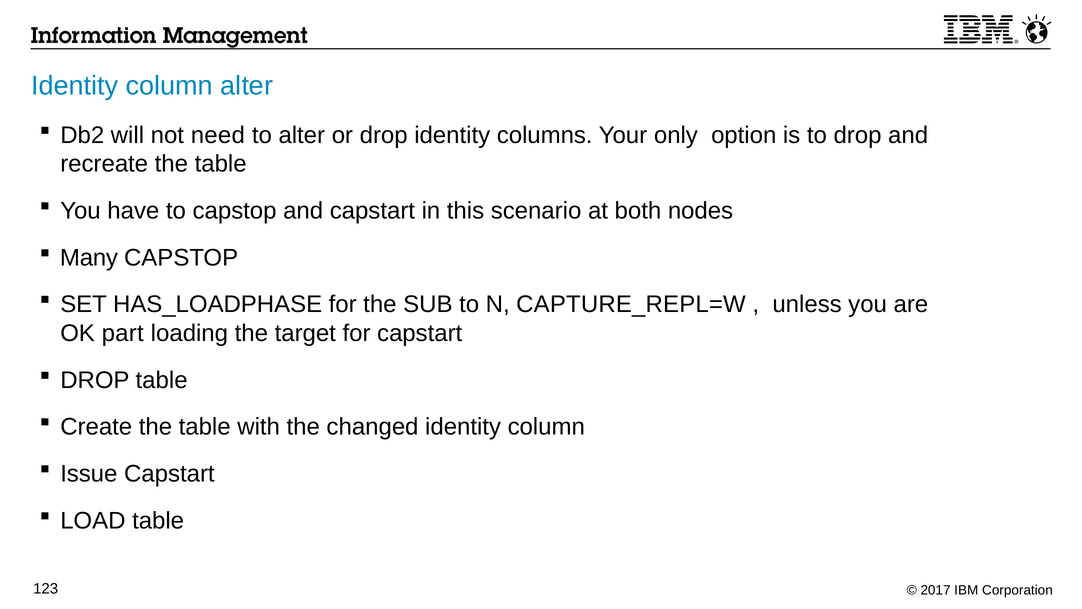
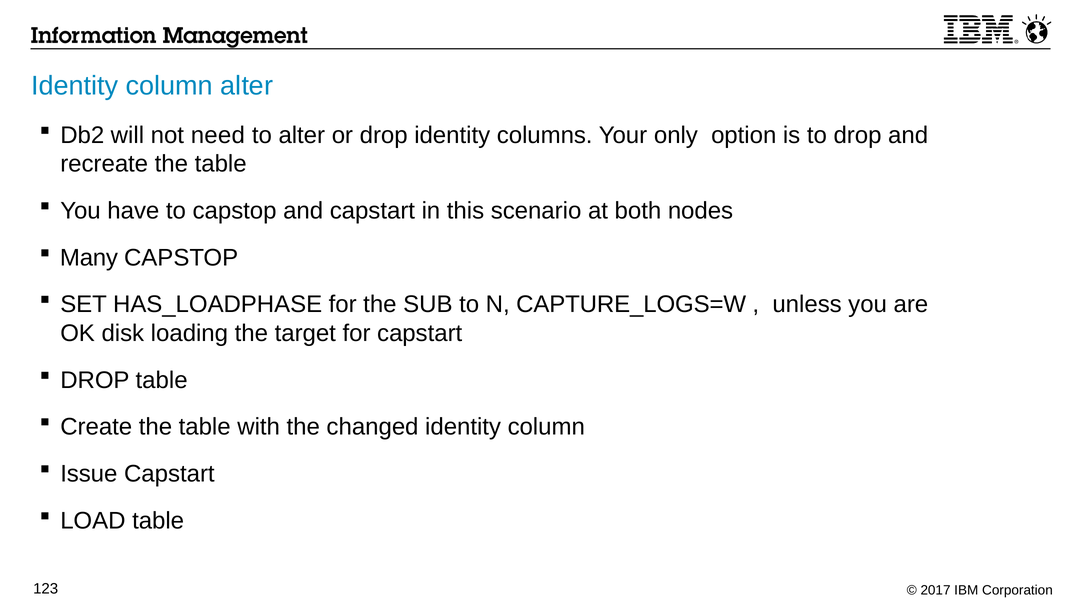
CAPTURE_REPL=W: CAPTURE_REPL=W -> CAPTURE_LOGS=W
part: part -> disk
